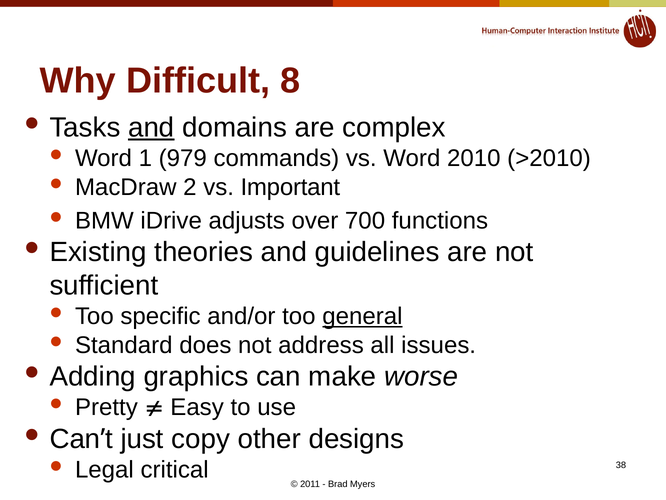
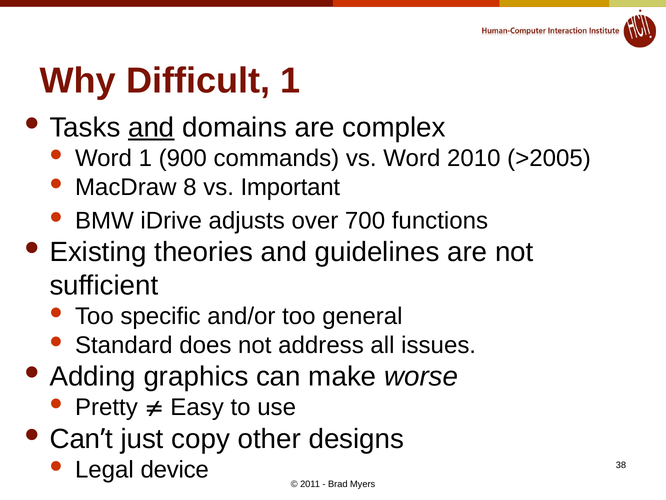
Difficult 8: 8 -> 1
979: 979 -> 900
>2010: >2010 -> >2005
2: 2 -> 8
general underline: present -> none
critical: critical -> device
